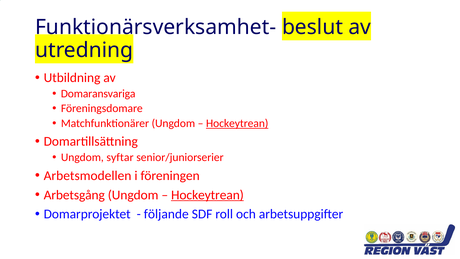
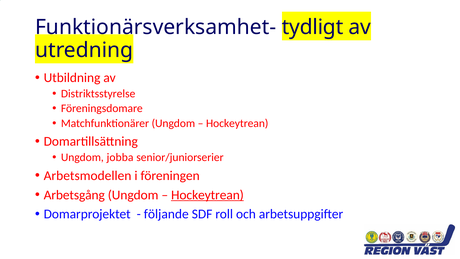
beslut: beslut -> tydligt
Domaransvariga: Domaransvariga -> Distriktsstyrelse
Hockeytrean at (237, 123) underline: present -> none
syftar: syftar -> jobba
